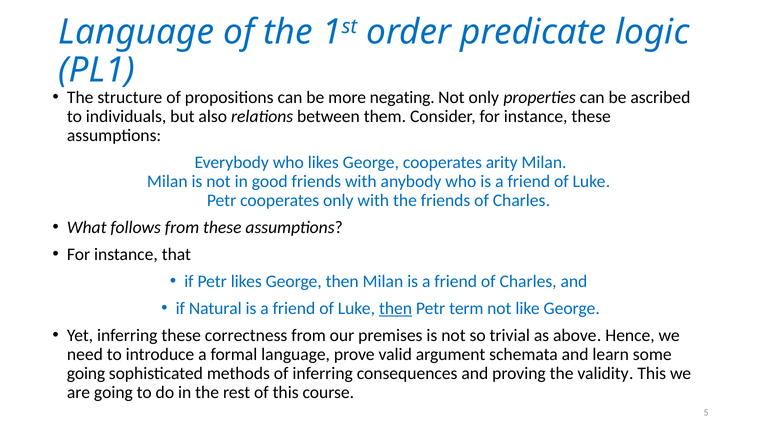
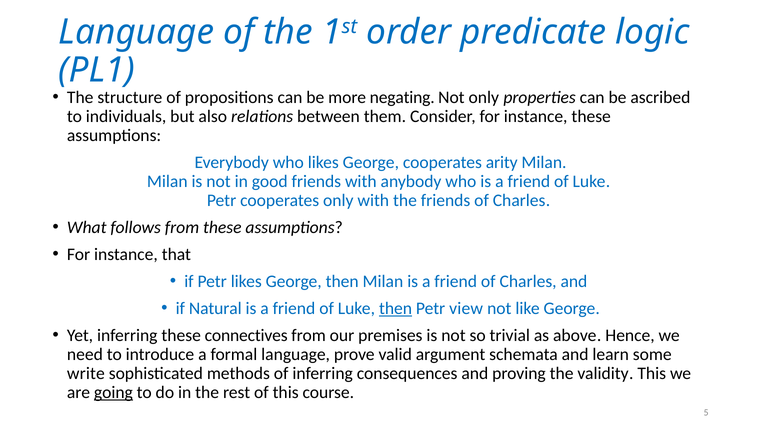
term: term -> view
correctness: correctness -> connectives
going at (86, 373): going -> write
going at (113, 392) underline: none -> present
